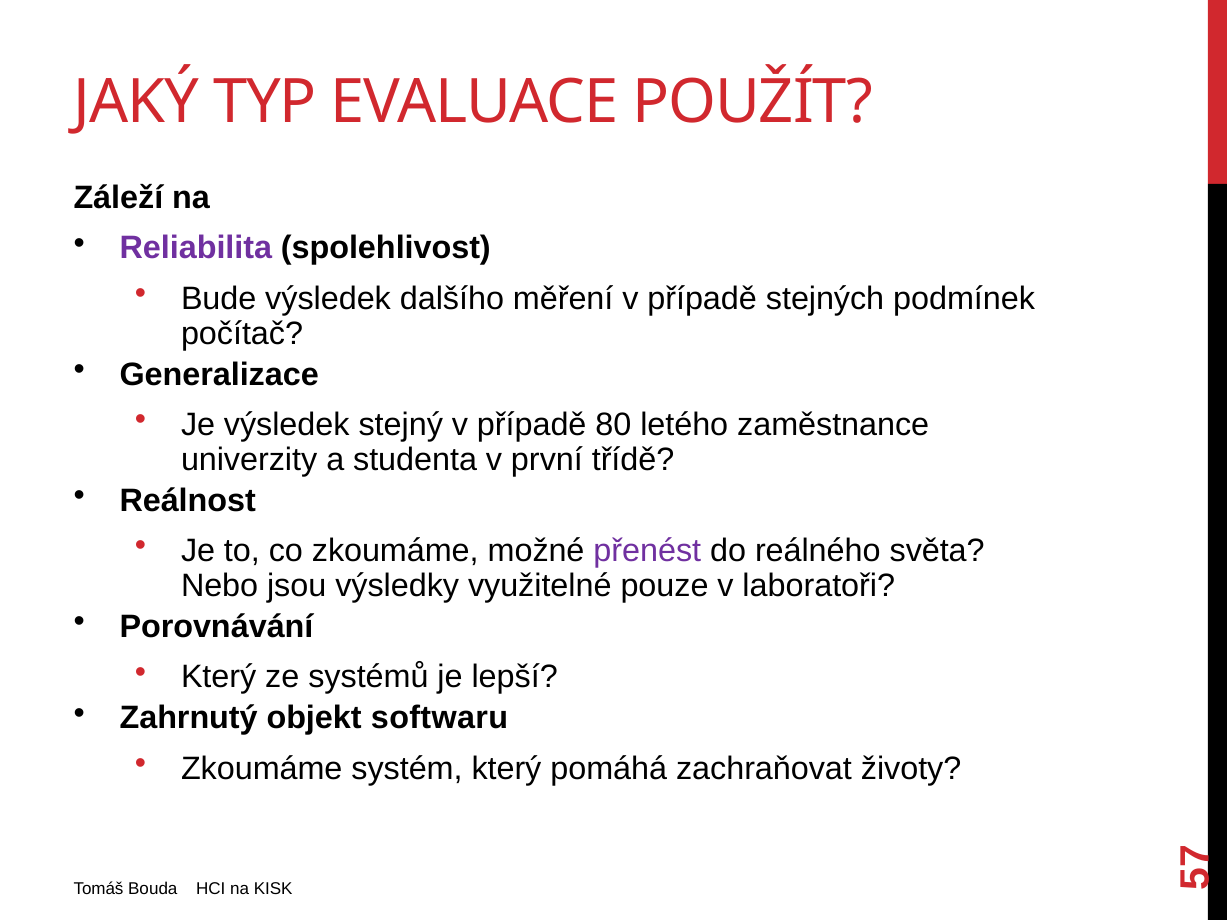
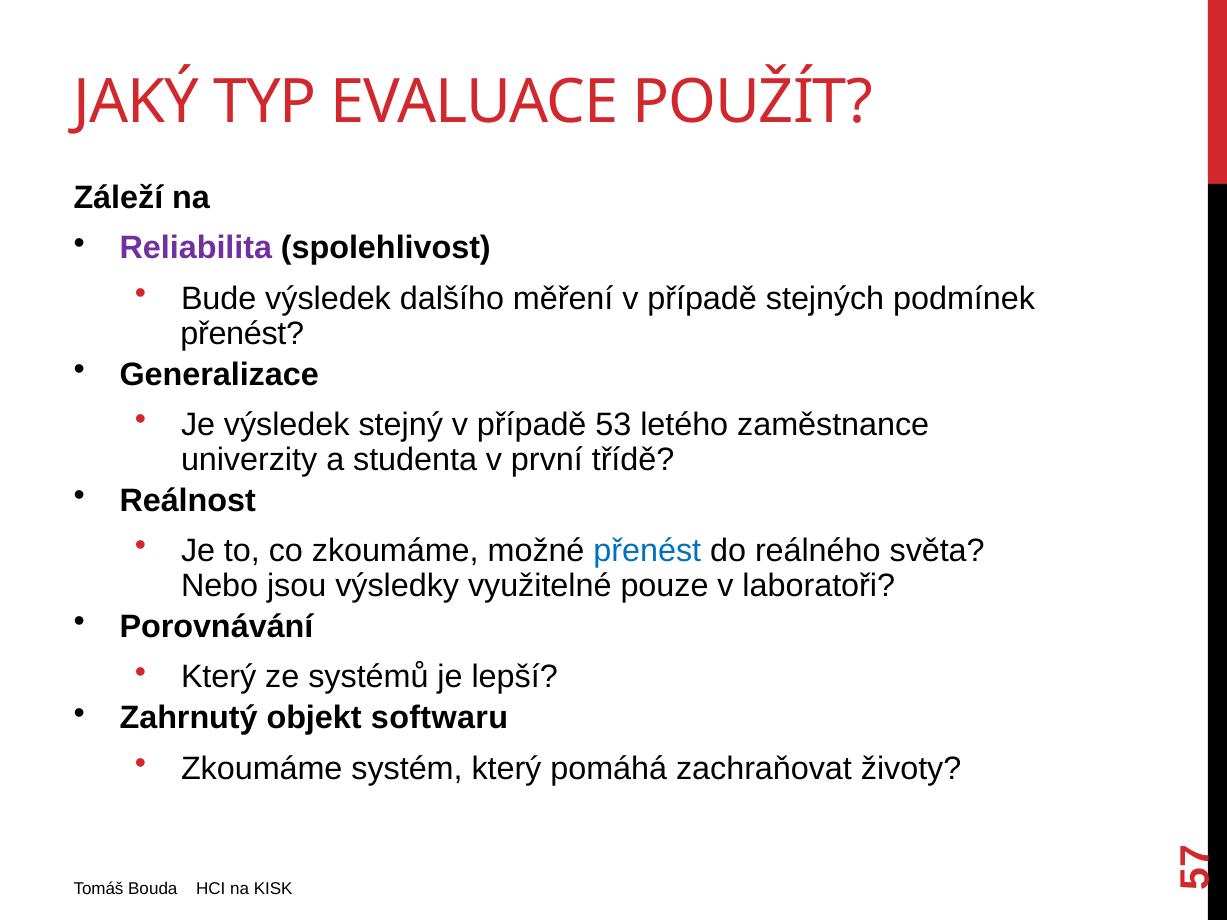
počítač at (242, 334): počítač -> přenést
80: 80 -> 53
přenést at (647, 551) colour: purple -> blue
